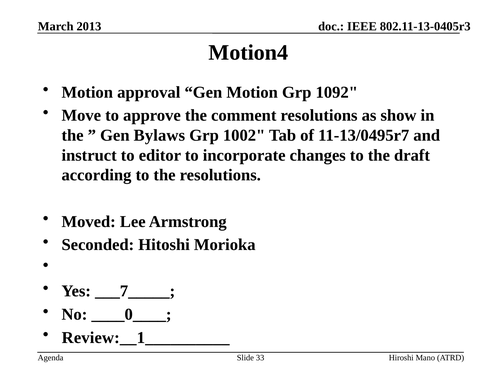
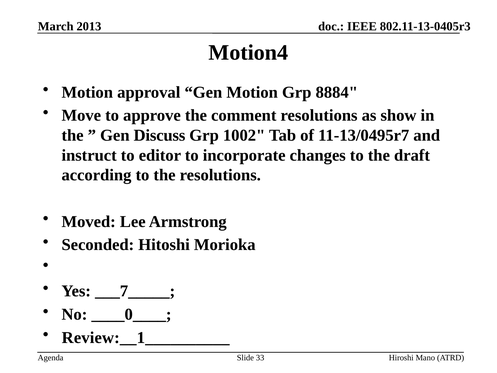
1092: 1092 -> 8884
Bylaws: Bylaws -> Discuss
